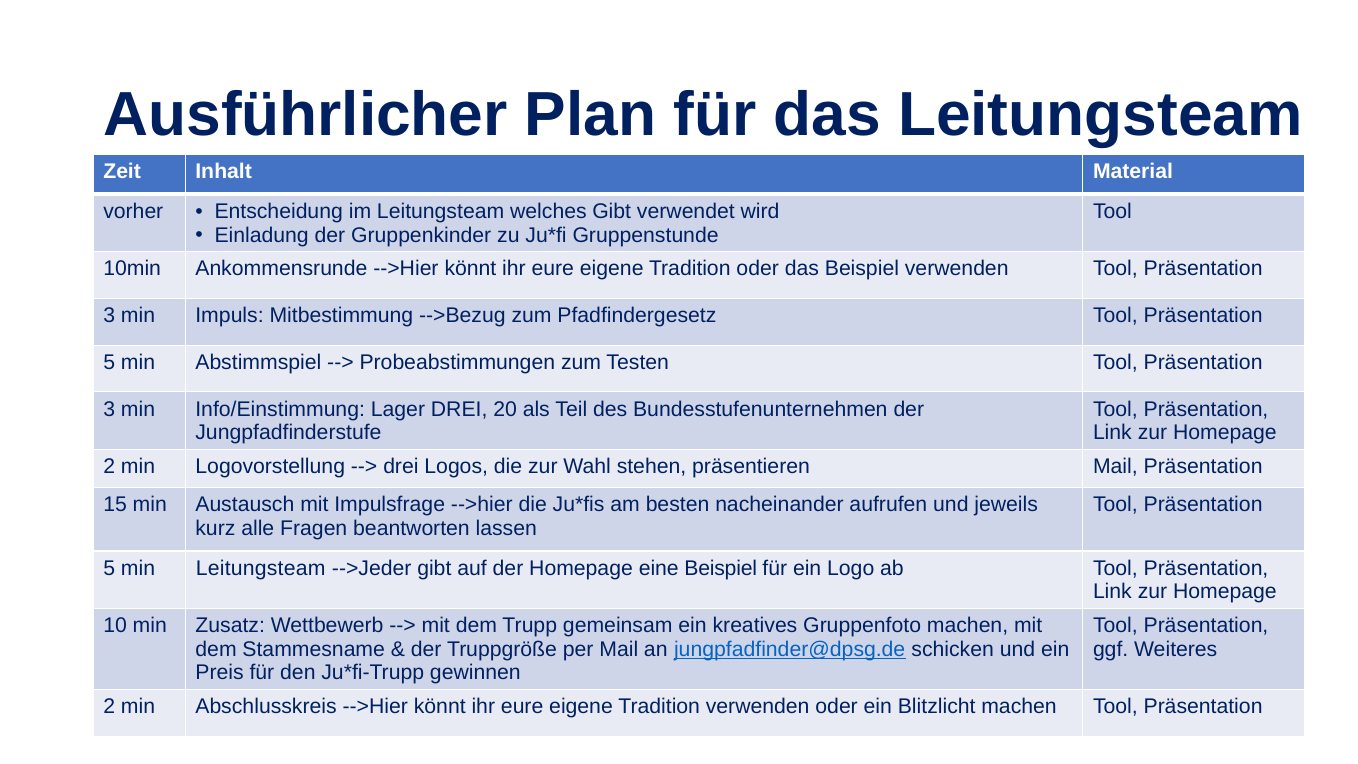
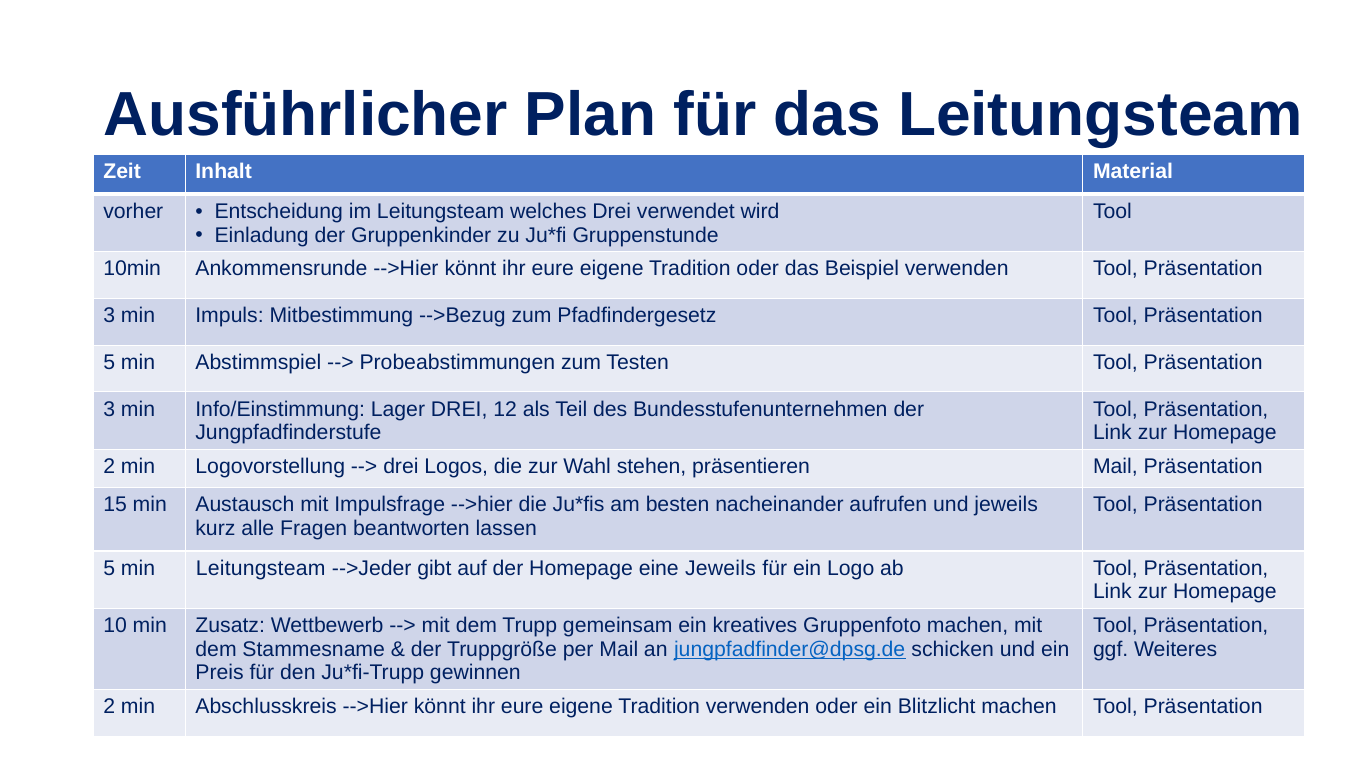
welches Gibt: Gibt -> Drei
20: 20 -> 12
eine Beispiel: Beispiel -> Jeweils
